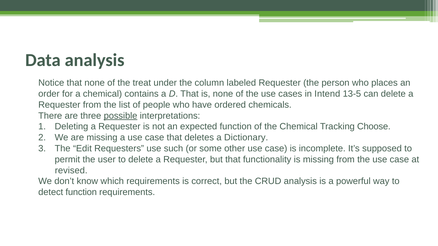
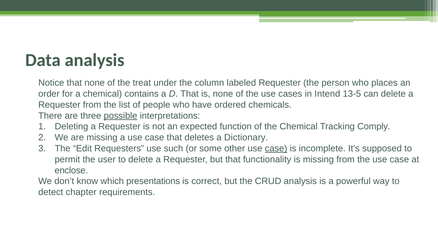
Choose: Choose -> Comply
case at (276, 149) underline: none -> present
revised: revised -> enclose
which requirements: requirements -> presentations
detect function: function -> chapter
